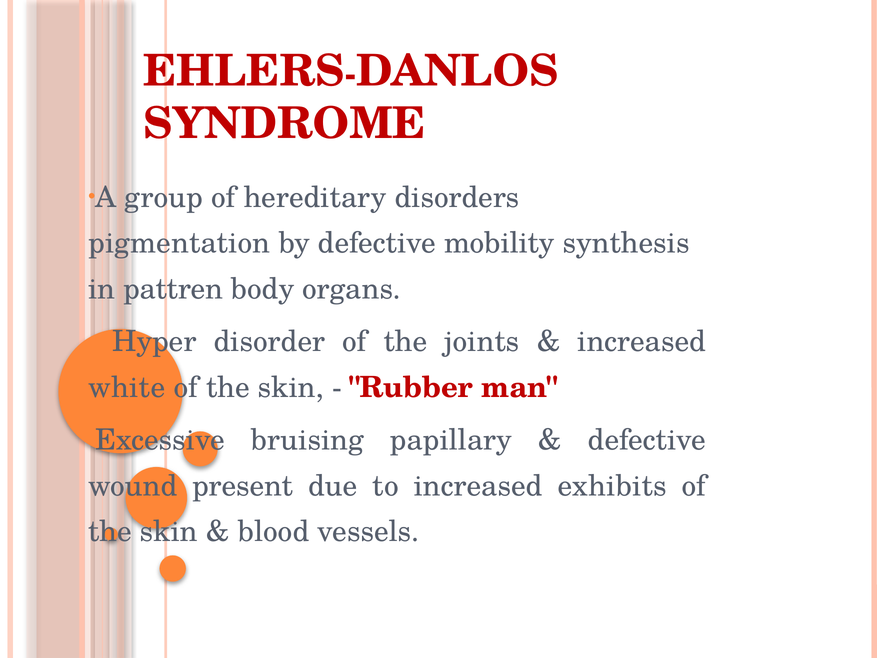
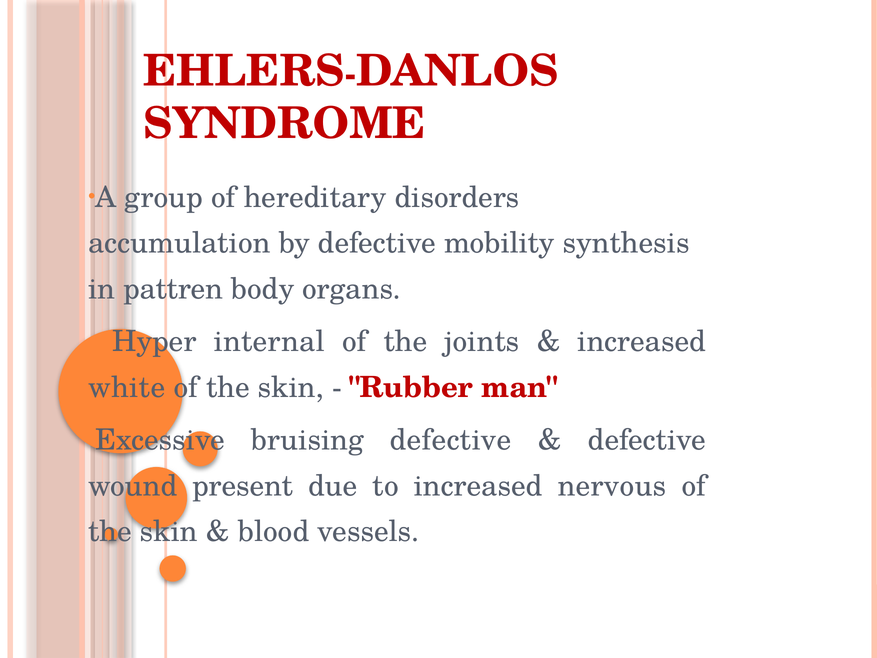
pigmentation: pigmentation -> accumulation
disorder: disorder -> internal
bruising papillary: papillary -> defective
exhibits: exhibits -> nervous
